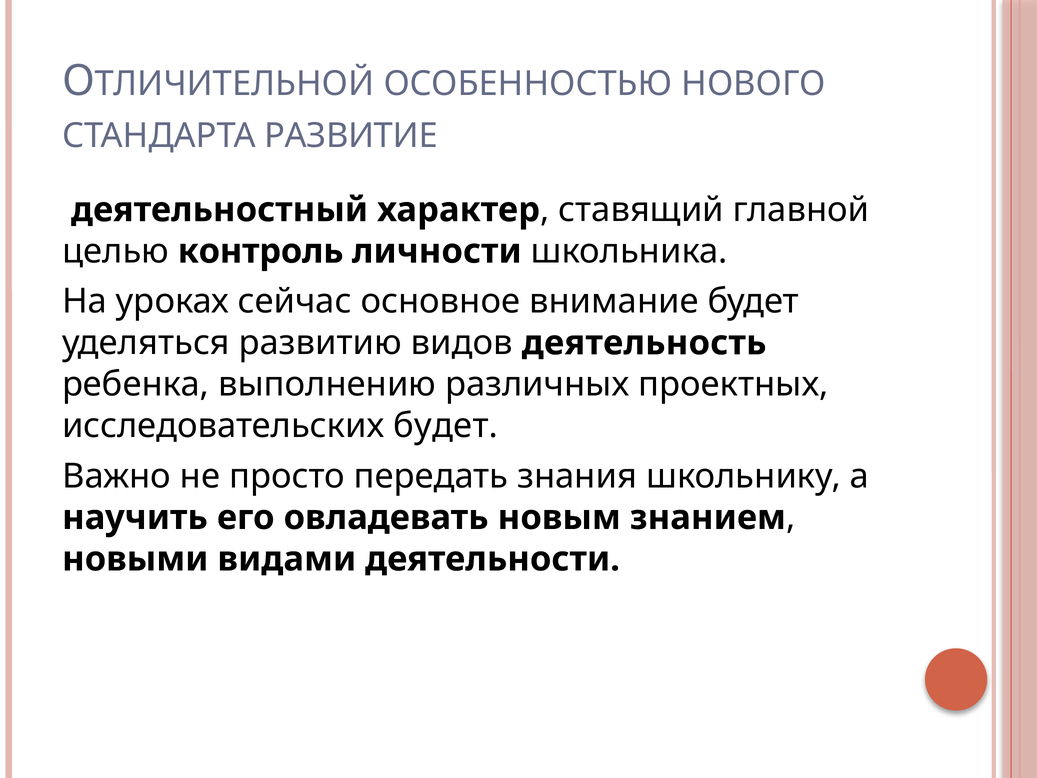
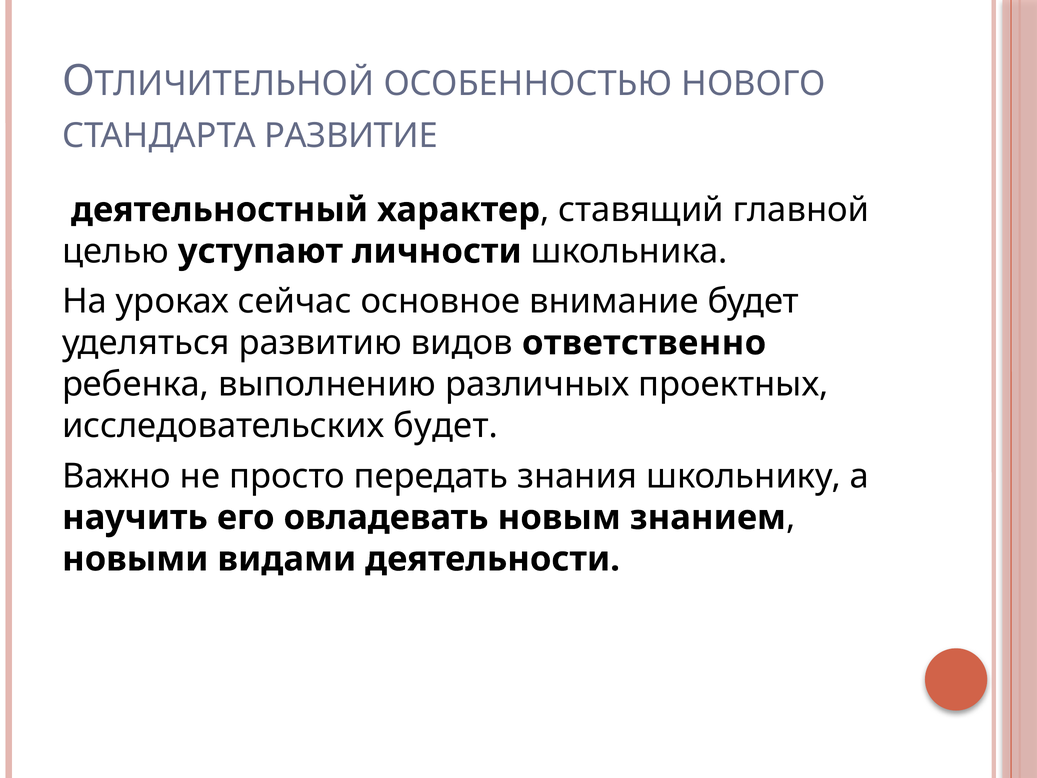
контроль: контроль -> уступают
деятельность: деятельность -> ответственно
